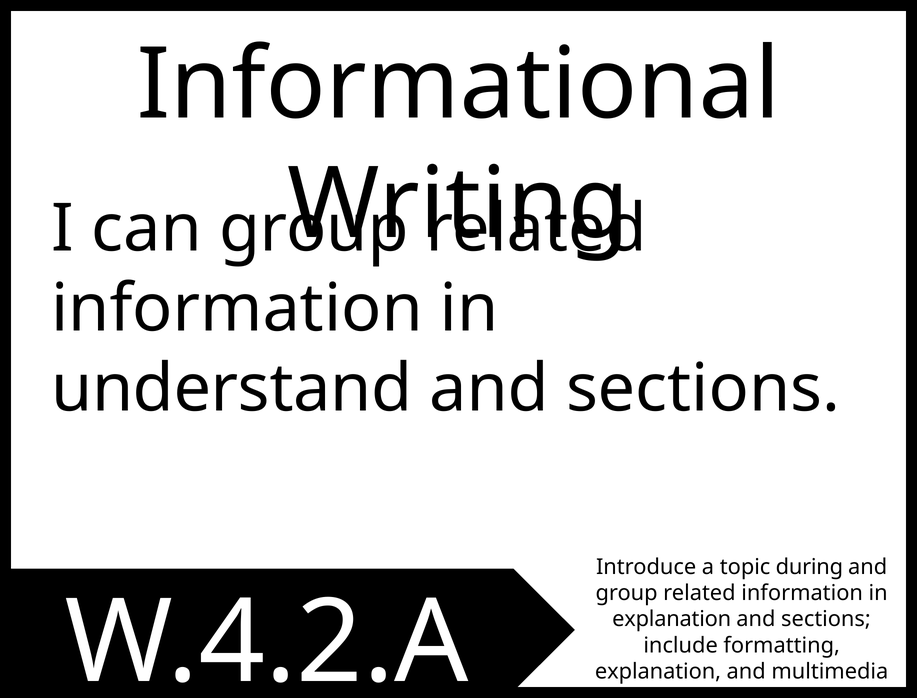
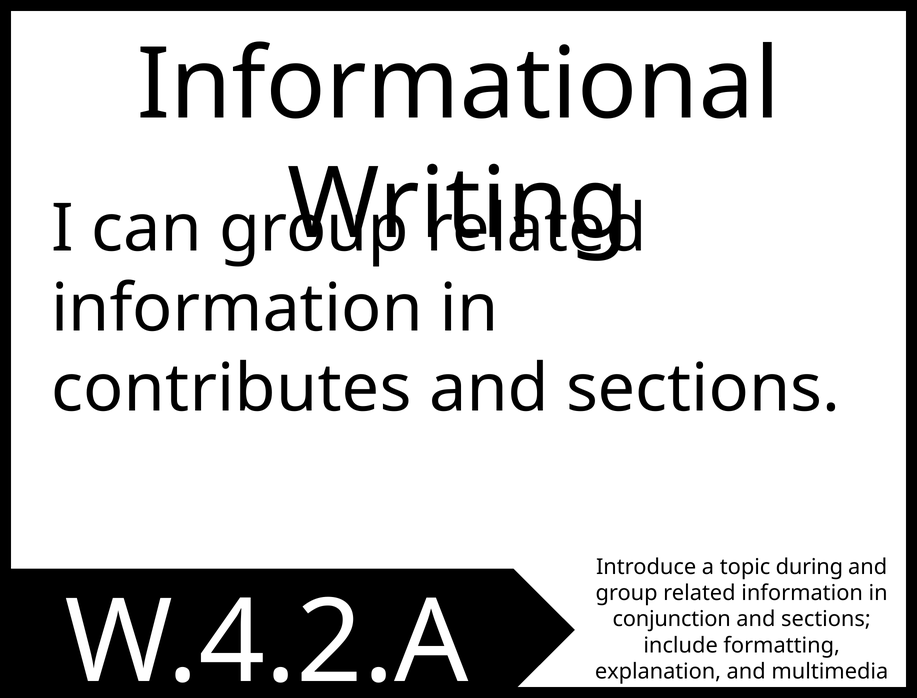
understand: understand -> contributes
explanation at (672, 620): explanation -> conjunction
